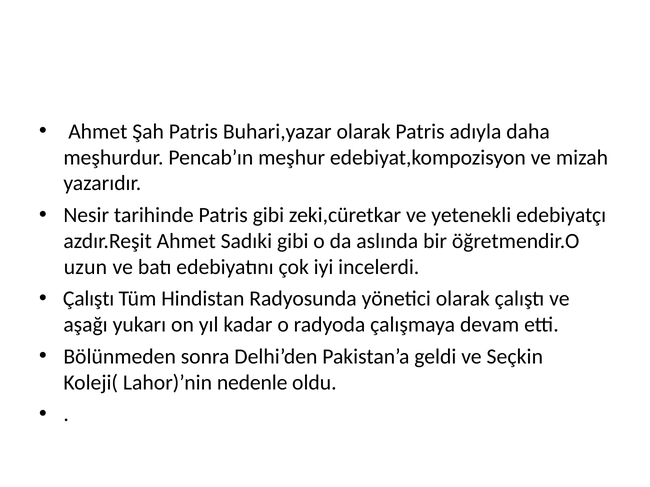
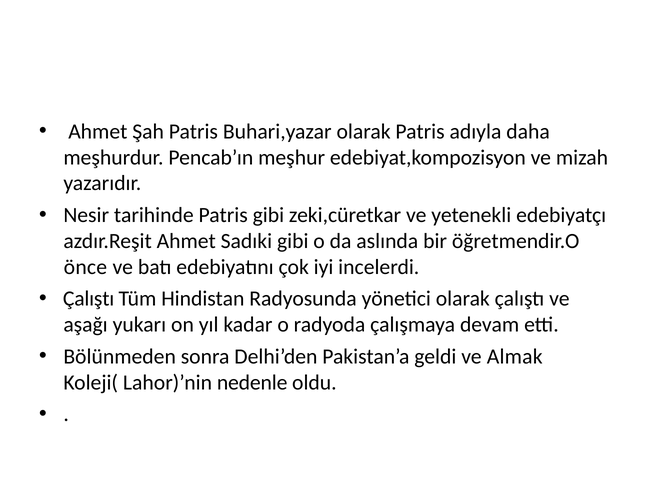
uzun: uzun -> önce
Seçkin: Seçkin -> Almak
